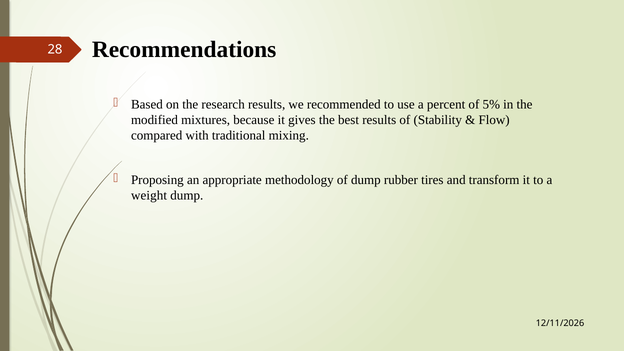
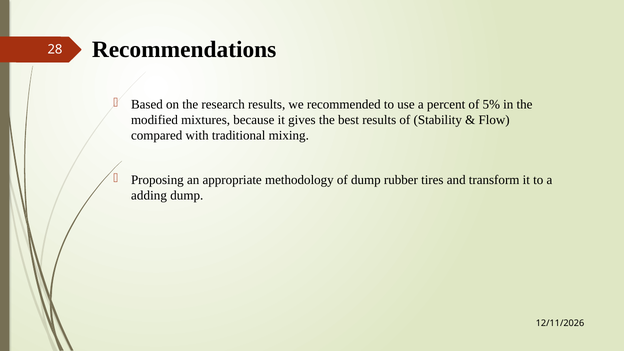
weight: weight -> adding
